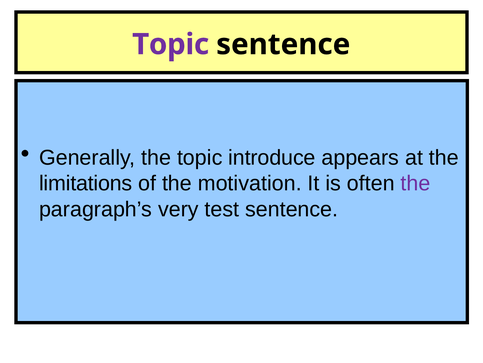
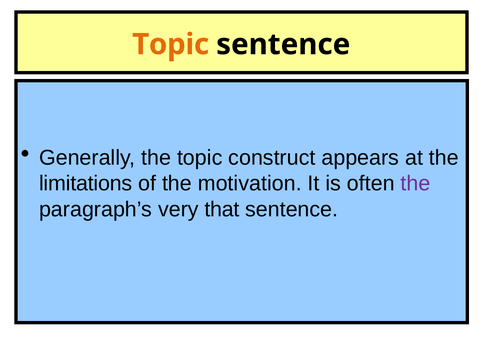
Topic at (171, 44) colour: purple -> orange
introduce: introduce -> construct
test: test -> that
